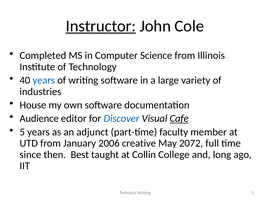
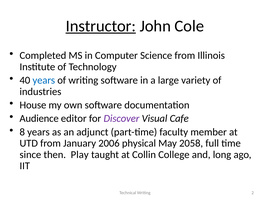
Discover colour: blue -> purple
Cafe underline: present -> none
5: 5 -> 8
creative: creative -> physical
2072: 2072 -> 2058
Best: Best -> Play
